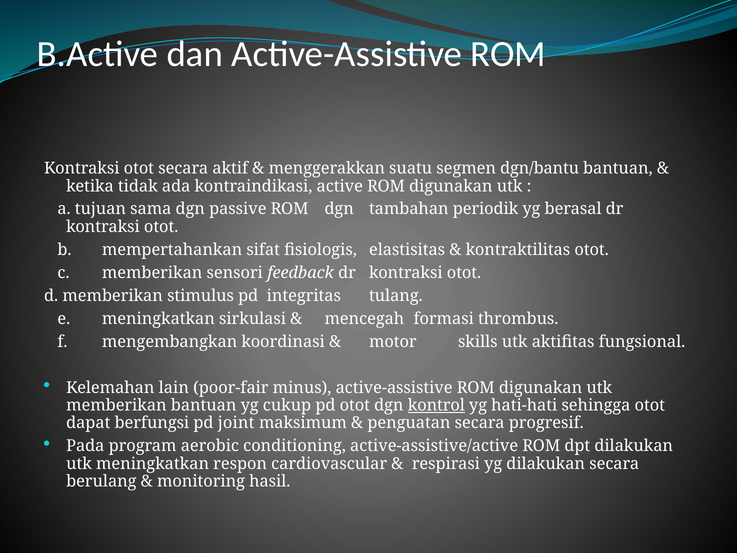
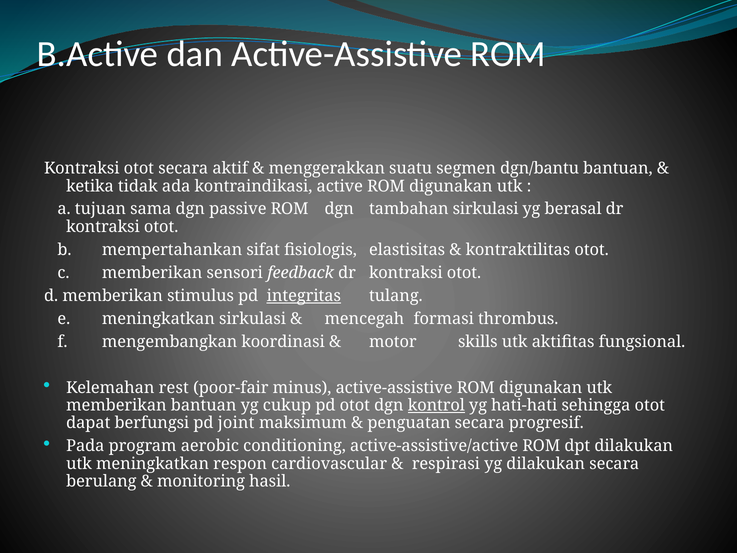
tambahan periodik: periodik -> sirkulasi
integritas underline: none -> present
lain: lain -> rest
